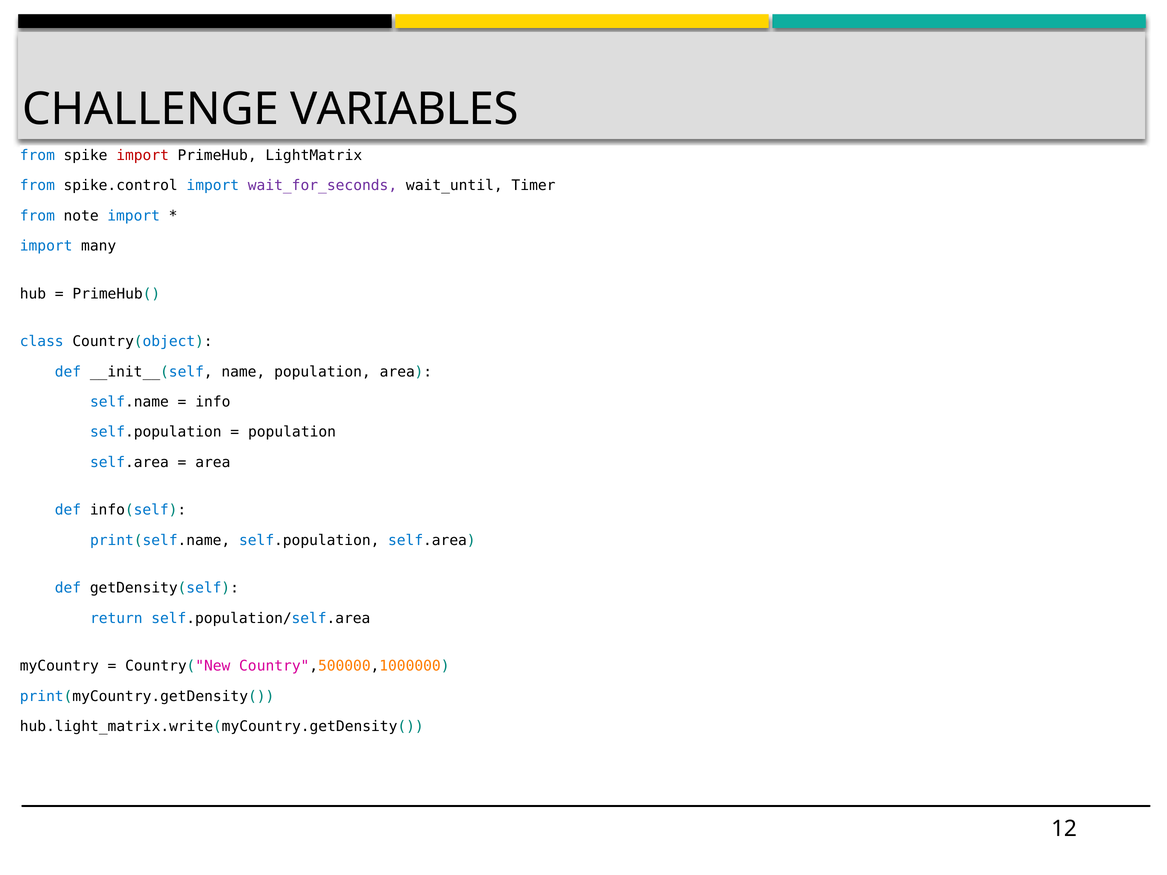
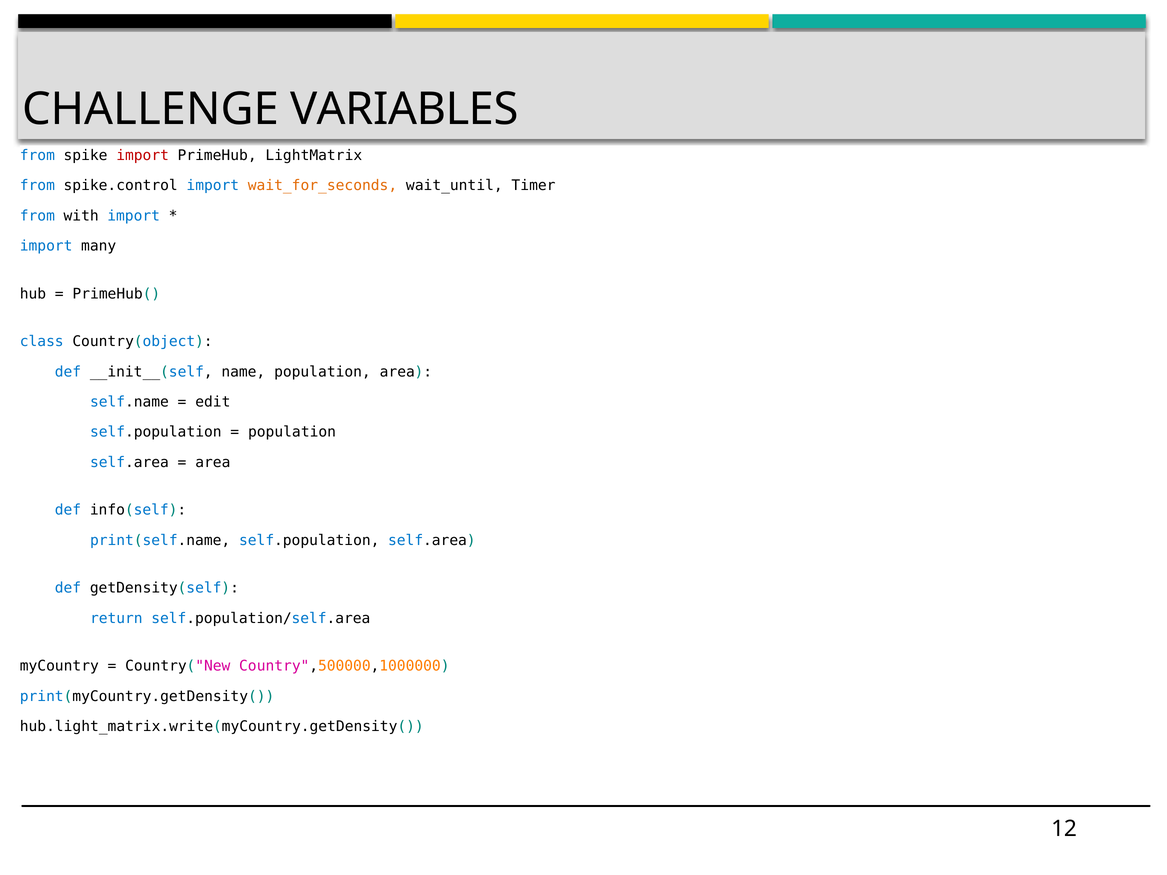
wait_for_seconds colour: purple -> orange
note: note -> with
info: info -> edit
